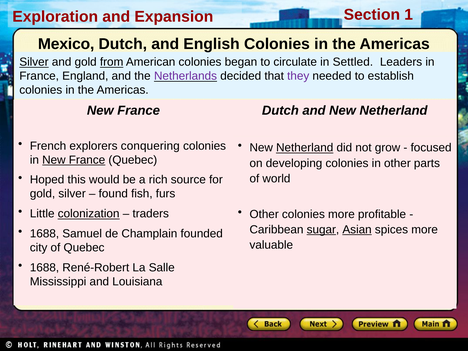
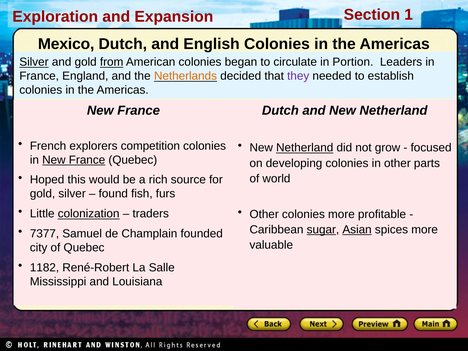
Settled: Settled -> Portion
Netherlands colour: purple -> orange
conquering: conquering -> competition
1688 at (44, 234): 1688 -> 7377
1688 at (44, 268): 1688 -> 1182
